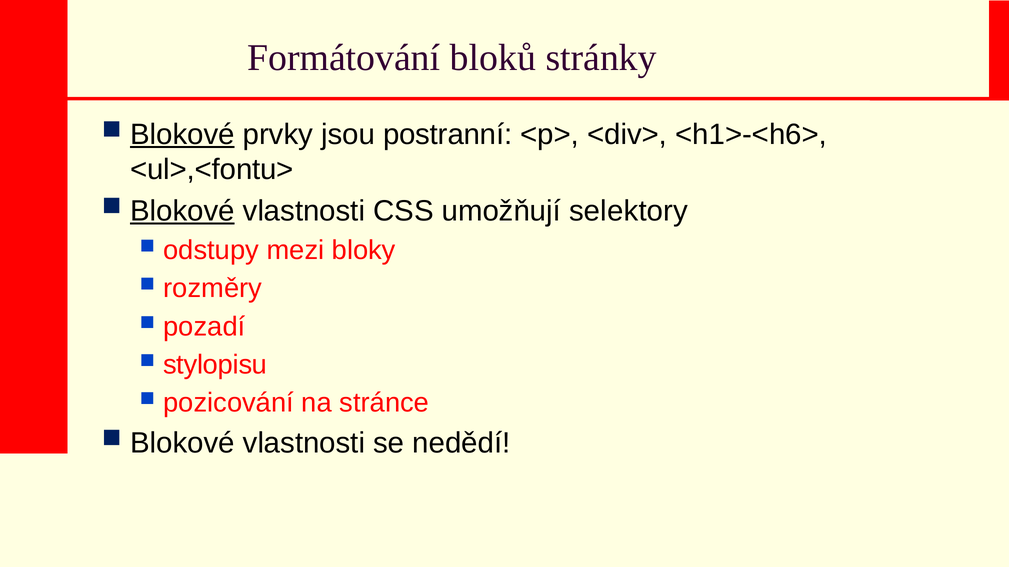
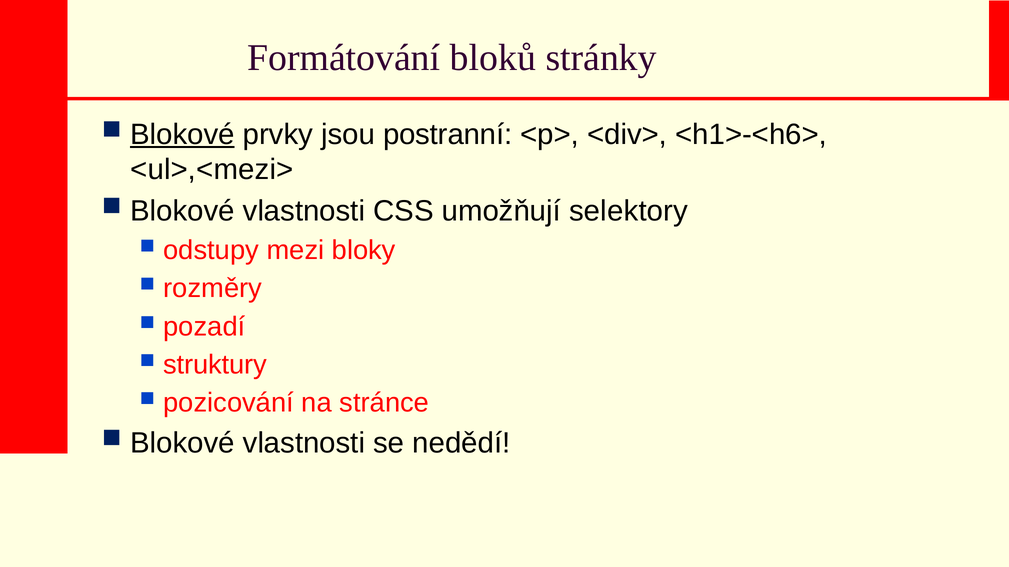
<ul>,<fontu>: <ul>,<fontu> -> <ul>,<mezi>
Blokové at (182, 211) underline: present -> none
stylopisu: stylopisu -> struktury
